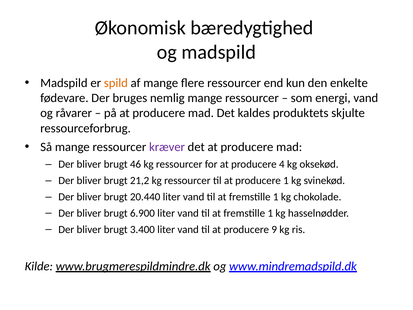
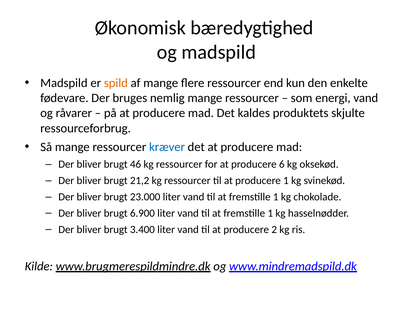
kræver colour: purple -> blue
4: 4 -> 6
20.440: 20.440 -> 23.000
9: 9 -> 2
